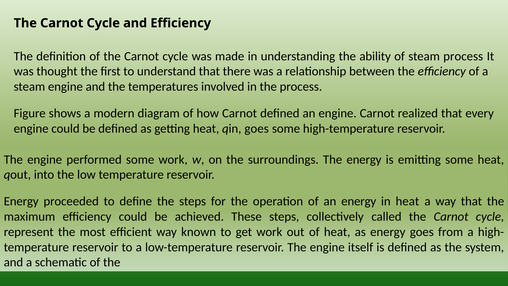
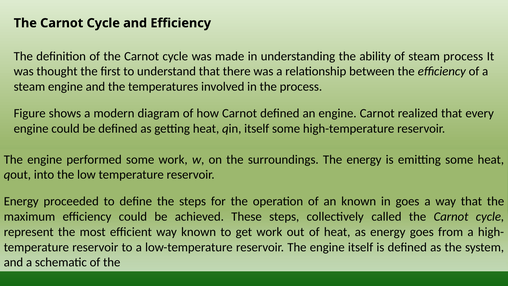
qin goes: goes -> itself
an energy: energy -> known
in heat: heat -> goes
